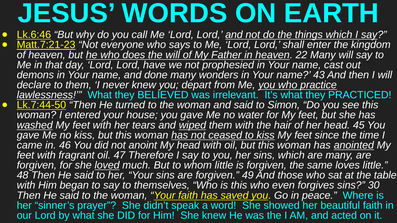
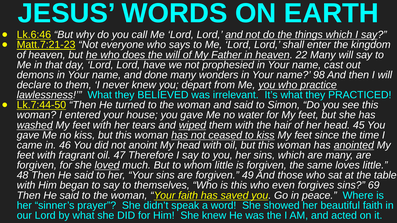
43: 43 -> 98
30: 30 -> 69
